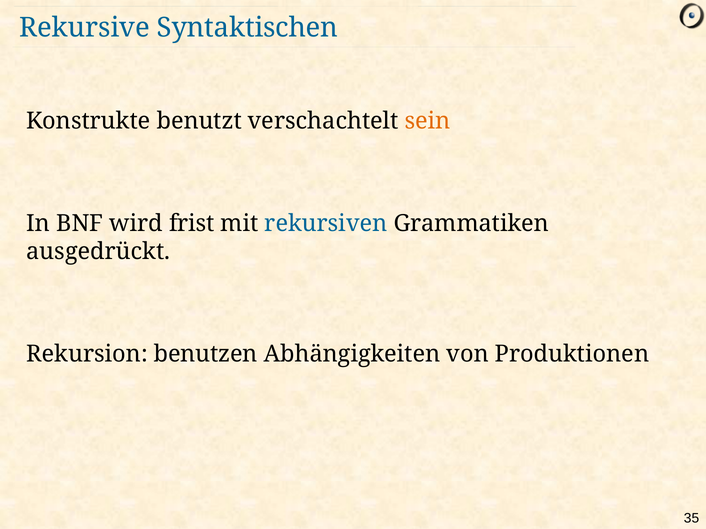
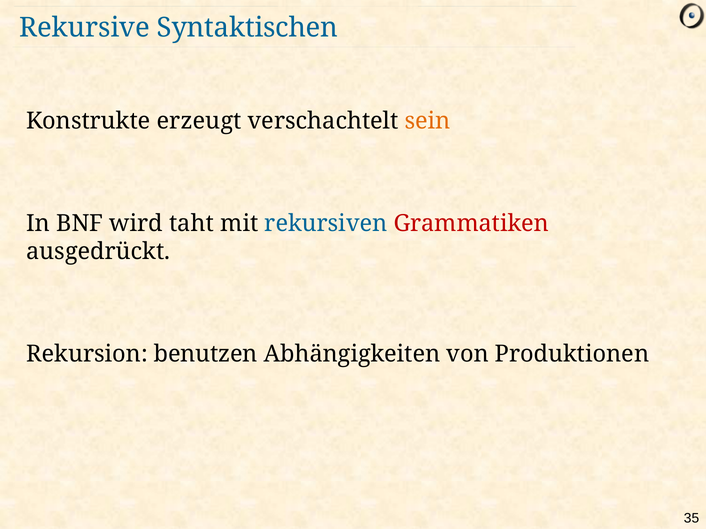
benutzt: benutzt -> erzeugt
frist: frist -> taht
Grammatiken colour: black -> red
